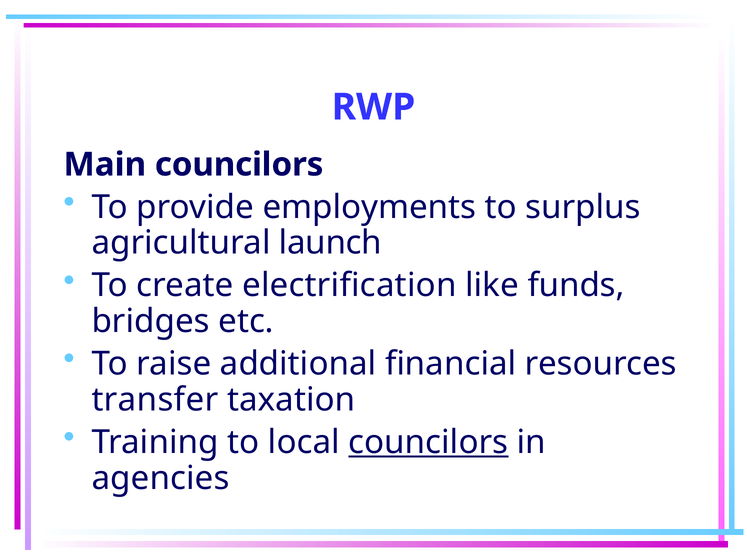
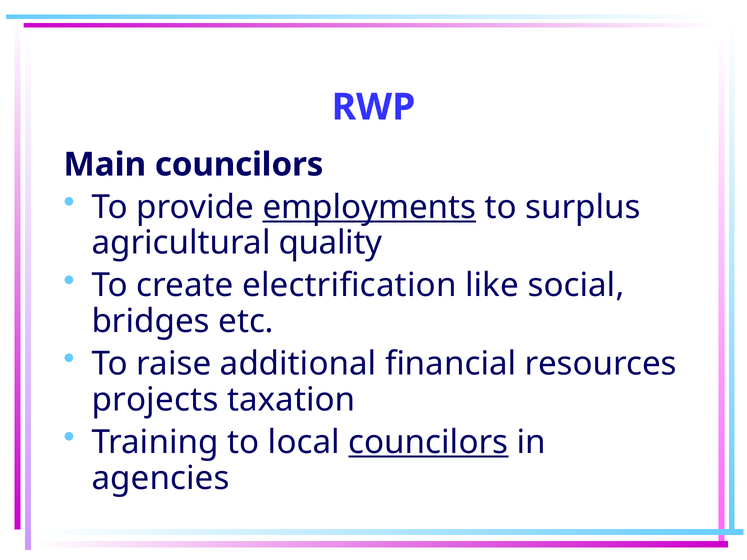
employments underline: none -> present
launch: launch -> quality
funds: funds -> social
transfer: transfer -> projects
